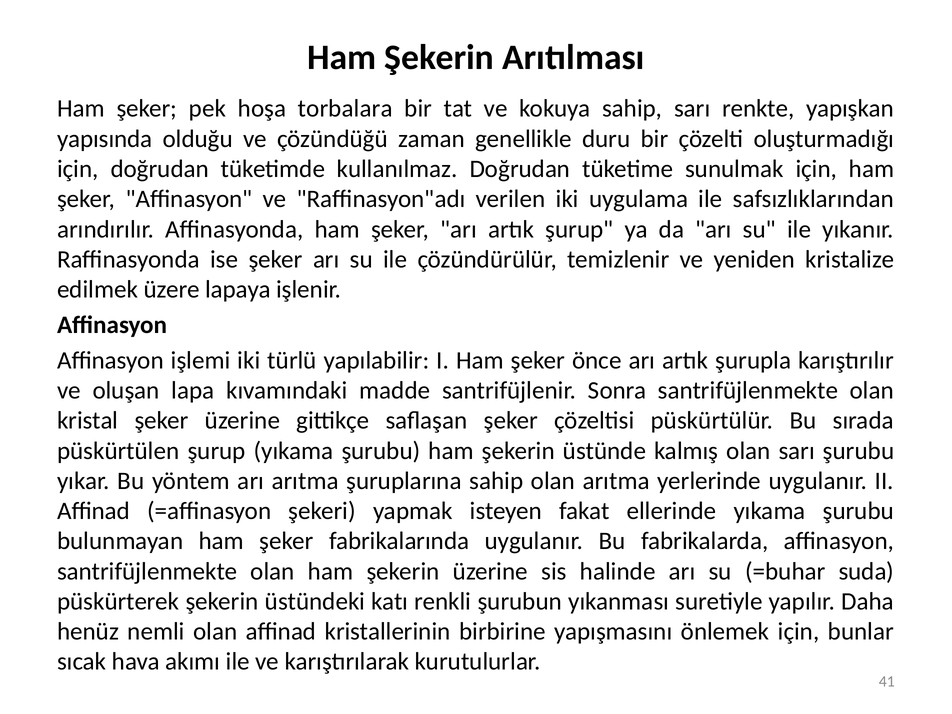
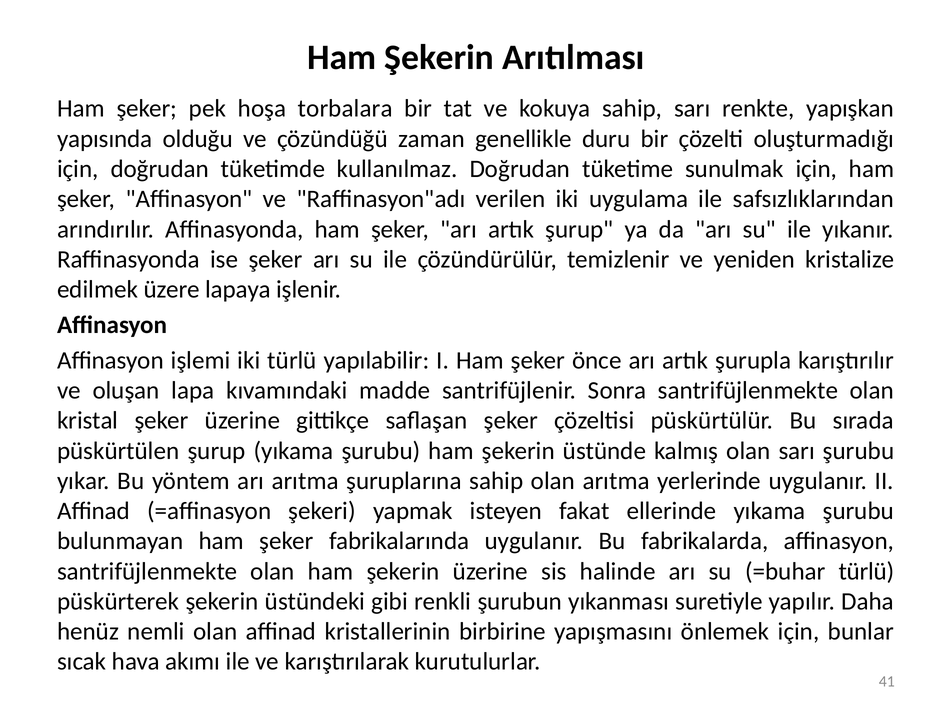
=buhar suda: suda -> türlü
katı: katı -> gibi
